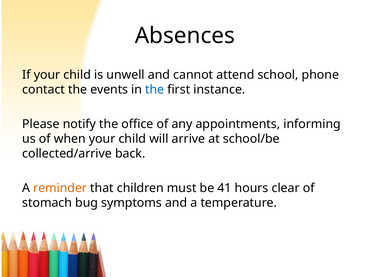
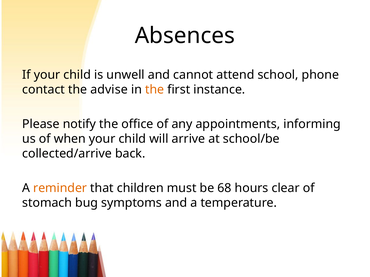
events: events -> advise
the at (155, 90) colour: blue -> orange
41: 41 -> 68
